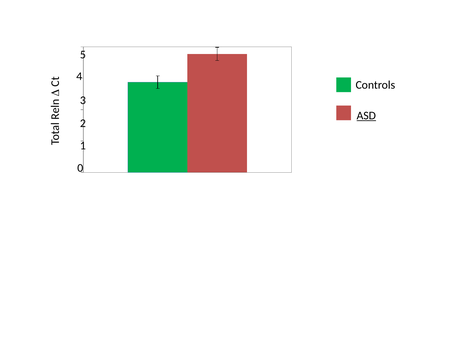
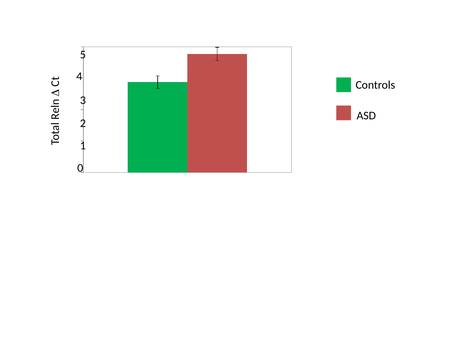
ASD underline: present -> none
